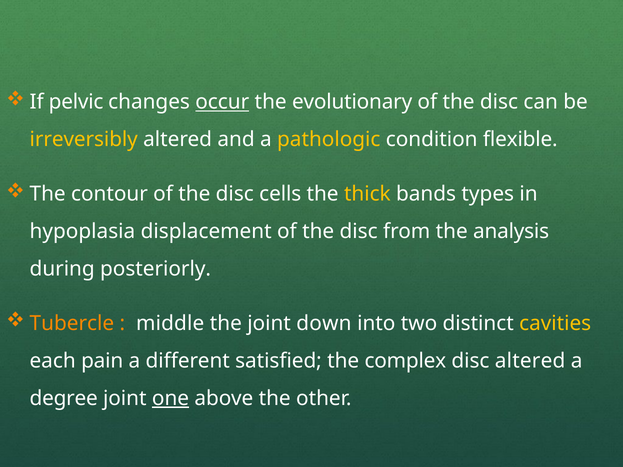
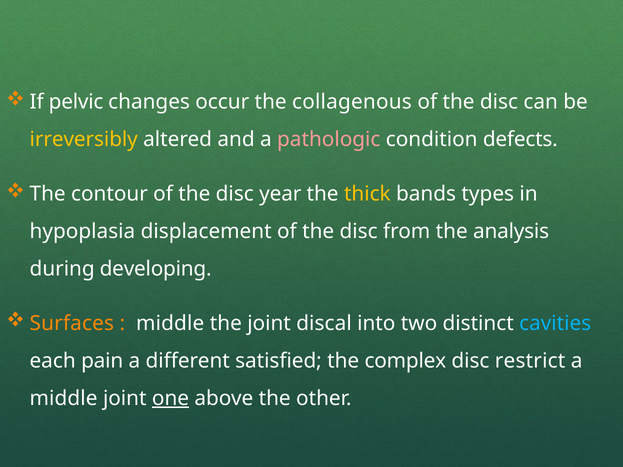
occur underline: present -> none
evolutionary: evolutionary -> collagenous
pathologic colour: yellow -> pink
flexible: flexible -> defects
cells: cells -> year
posteriorly: posteriorly -> developing
Tubercle: Tubercle -> Surfaces
down: down -> discal
cavities colour: yellow -> light blue
disc altered: altered -> restrict
degree at (64, 398): degree -> middle
